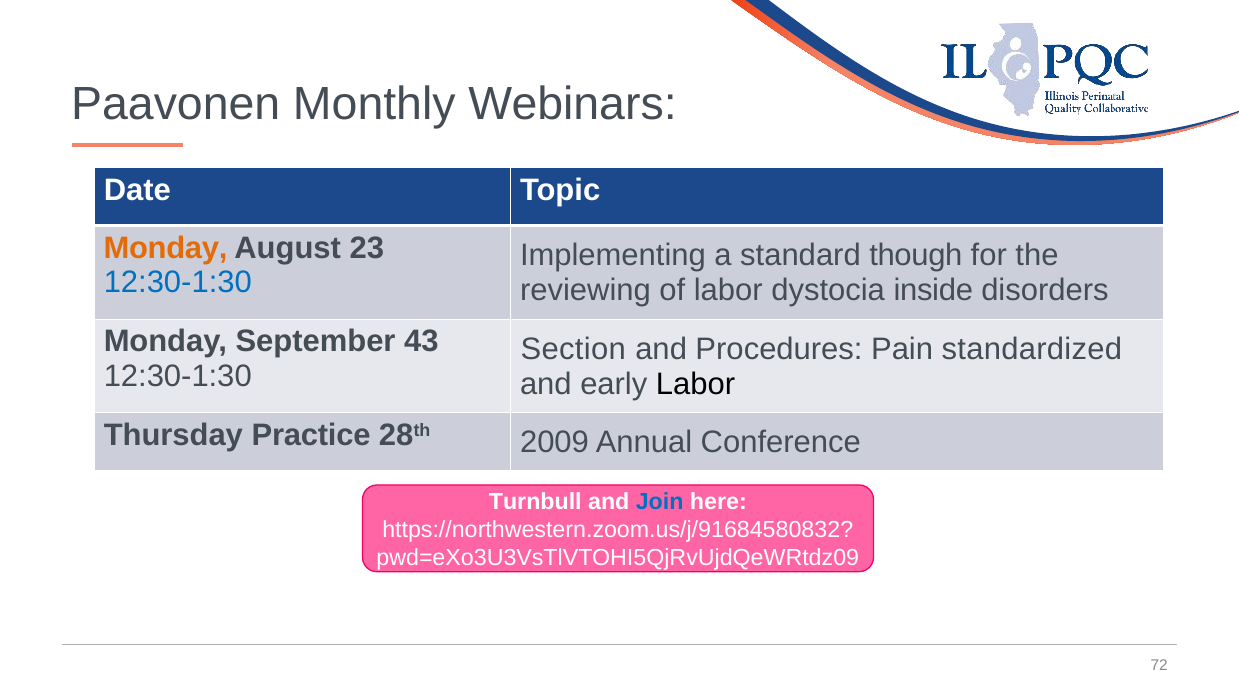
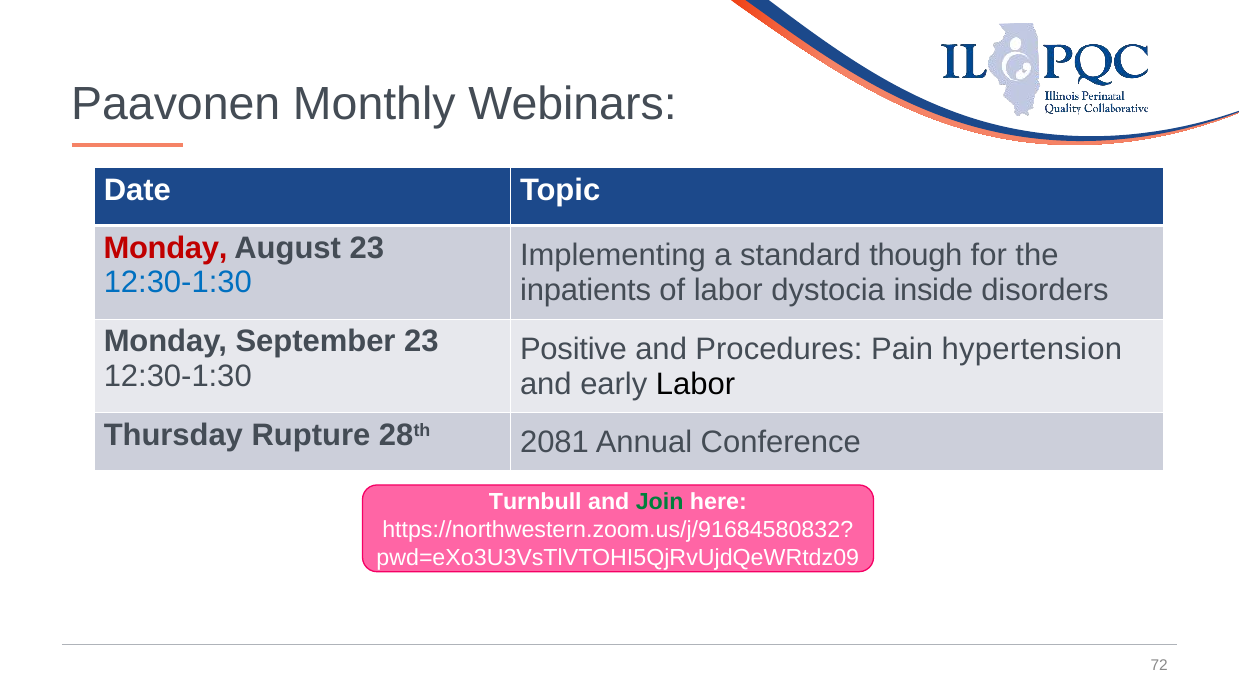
Monday at (165, 248) colour: orange -> red
reviewing: reviewing -> inpatients
September 43: 43 -> 23
Section: Section -> Positive
standardized: standardized -> hypertension
Practice: Practice -> Rupture
2009: 2009 -> 2081
Join colour: blue -> green
